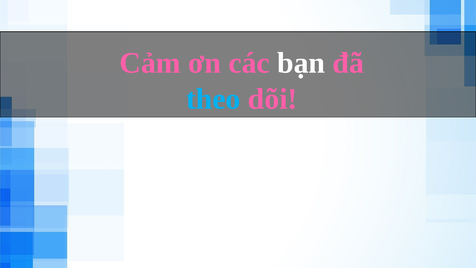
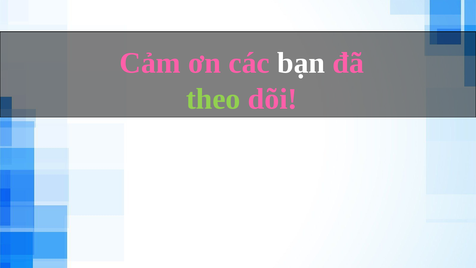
theo colour: light blue -> light green
